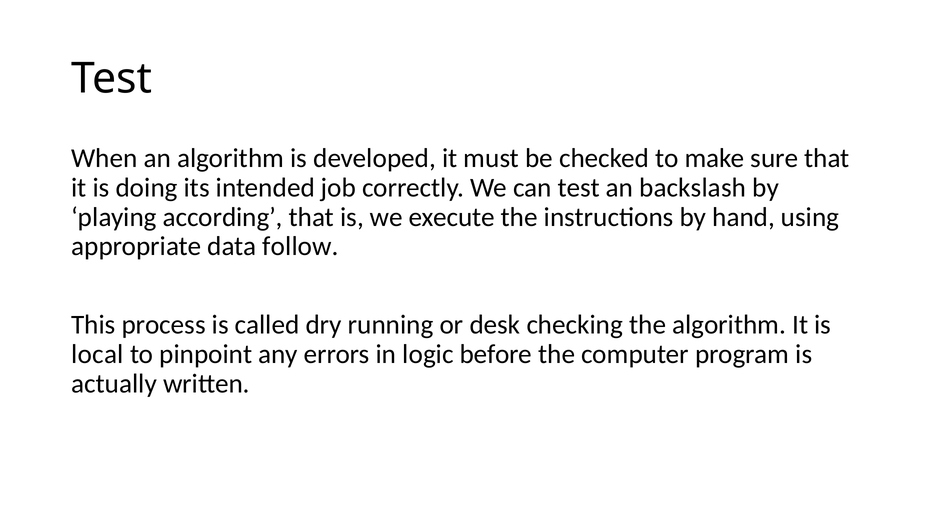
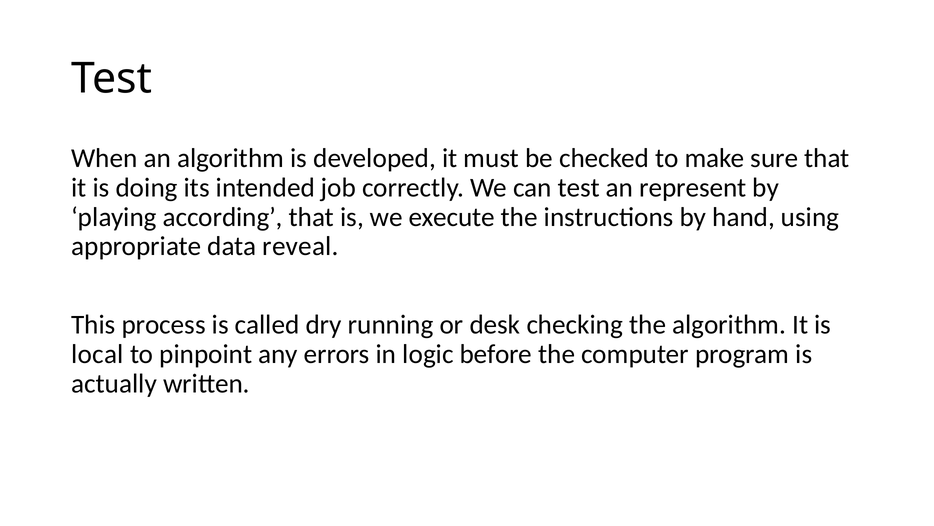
backslash: backslash -> represent
follow: follow -> reveal
